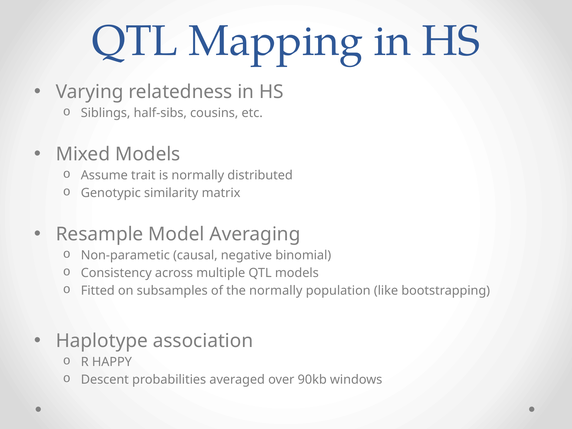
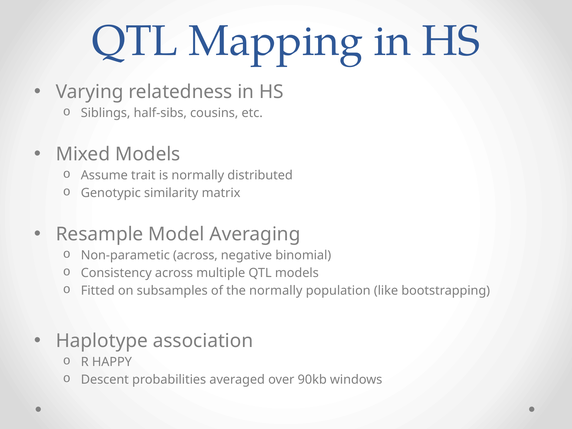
Non-parametic causal: causal -> across
